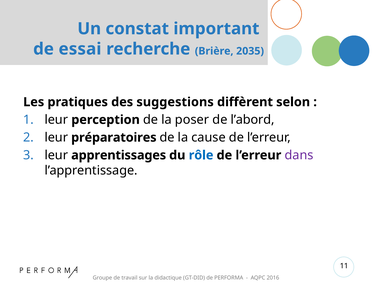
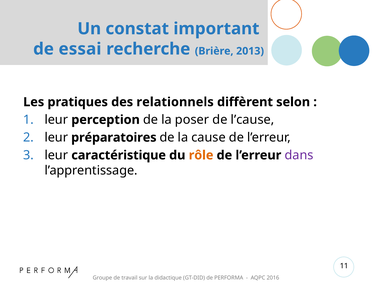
2035: 2035 -> 2013
suggestions: suggestions -> relationnels
l’abord: l’abord -> l’cause
apprentissages: apprentissages -> caractéristique
rôle colour: blue -> orange
